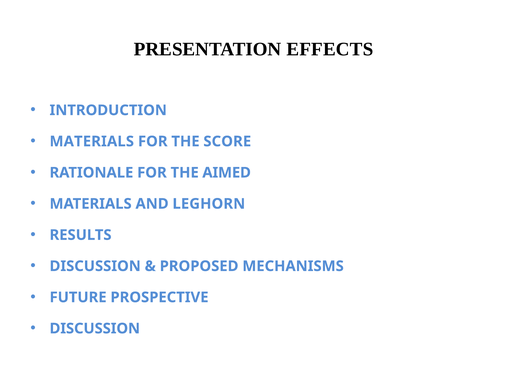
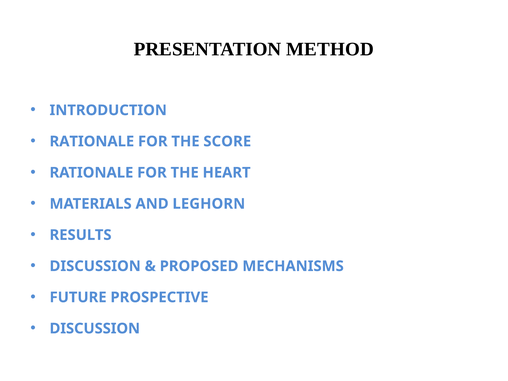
EFFECTS: EFFECTS -> METHOD
MATERIALS at (92, 141): MATERIALS -> RATIONALE
AIMED: AIMED -> HEART
